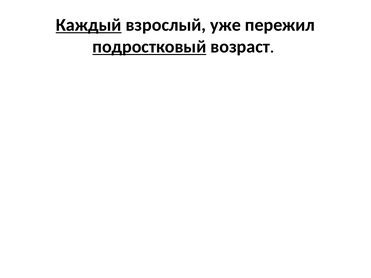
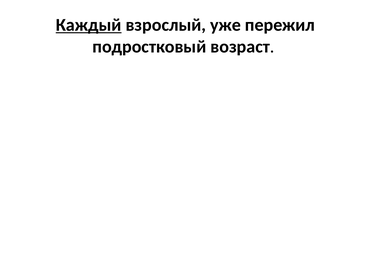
подростковый underline: present -> none
